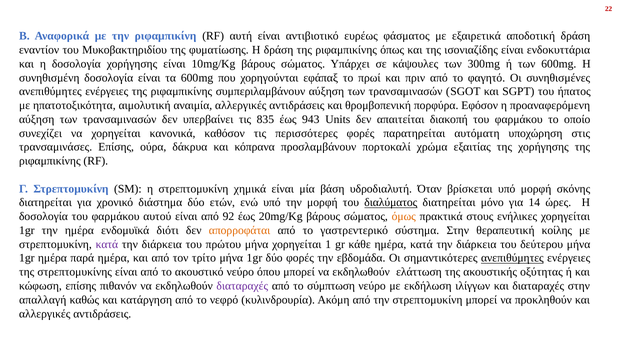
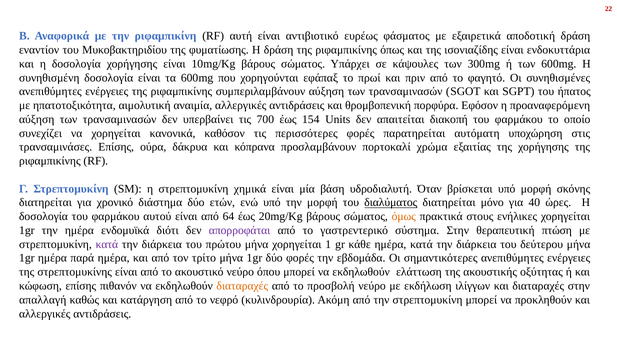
835: 835 -> 700
943: 943 -> 154
14: 14 -> 40
92: 92 -> 64
απορροφάται colour: orange -> purple
κοίλης: κοίλης -> πτώση
ανεπιθύμητες at (512, 258) underline: present -> none
διαταραχές at (242, 286) colour: purple -> orange
σύμπτωση: σύμπτωση -> προσβολή
